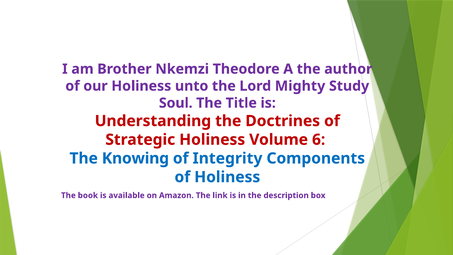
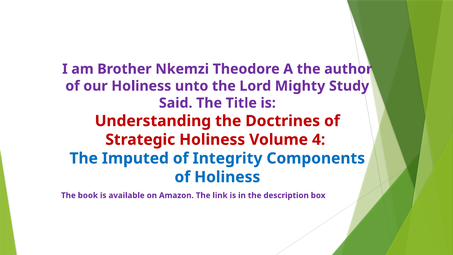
Soul: Soul -> Said
6: 6 -> 4
Knowing: Knowing -> Imputed
